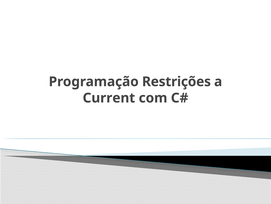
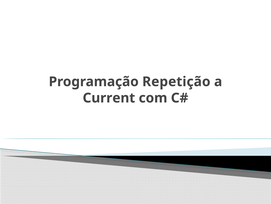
Restrições: Restrições -> Repetição
